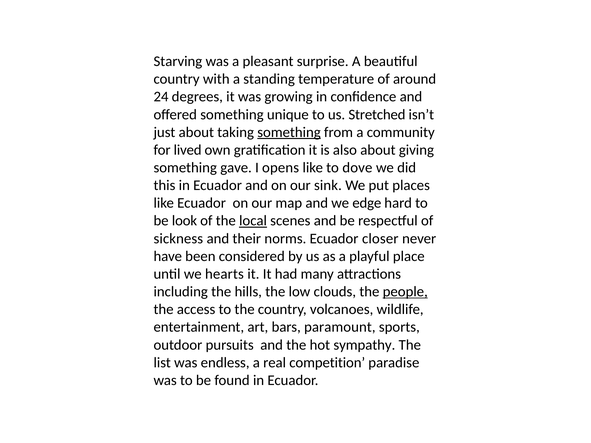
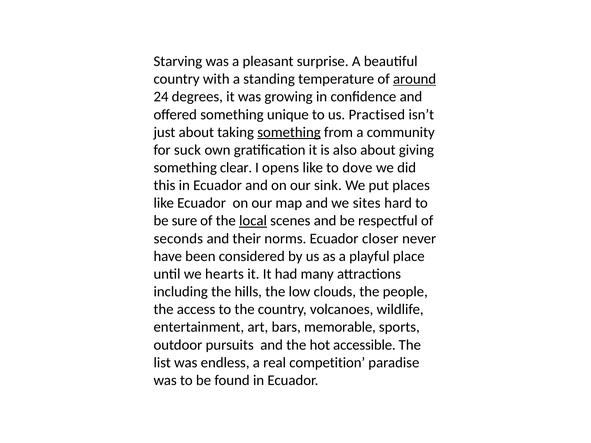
around underline: none -> present
Stretched: Stretched -> Practised
lived: lived -> suck
gave: gave -> clear
edge: edge -> sites
look: look -> sure
sickness: sickness -> seconds
people underline: present -> none
paramount: paramount -> memorable
sympathy: sympathy -> accessible
